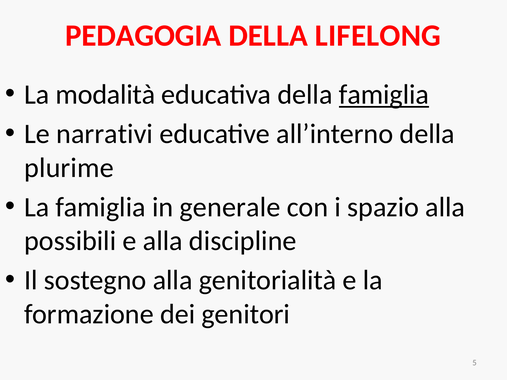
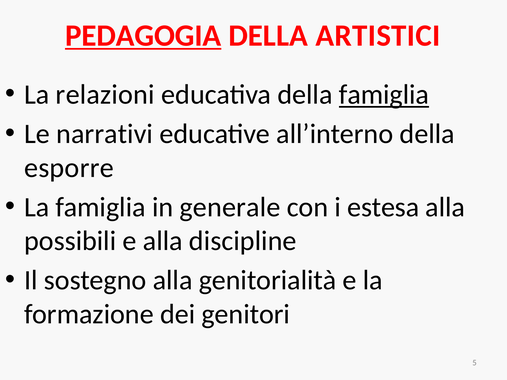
PEDAGOGIA underline: none -> present
LIFELONG: LIFELONG -> ARTISTICI
modalità: modalità -> relazioni
plurime: plurime -> esporre
spazio: spazio -> estesa
